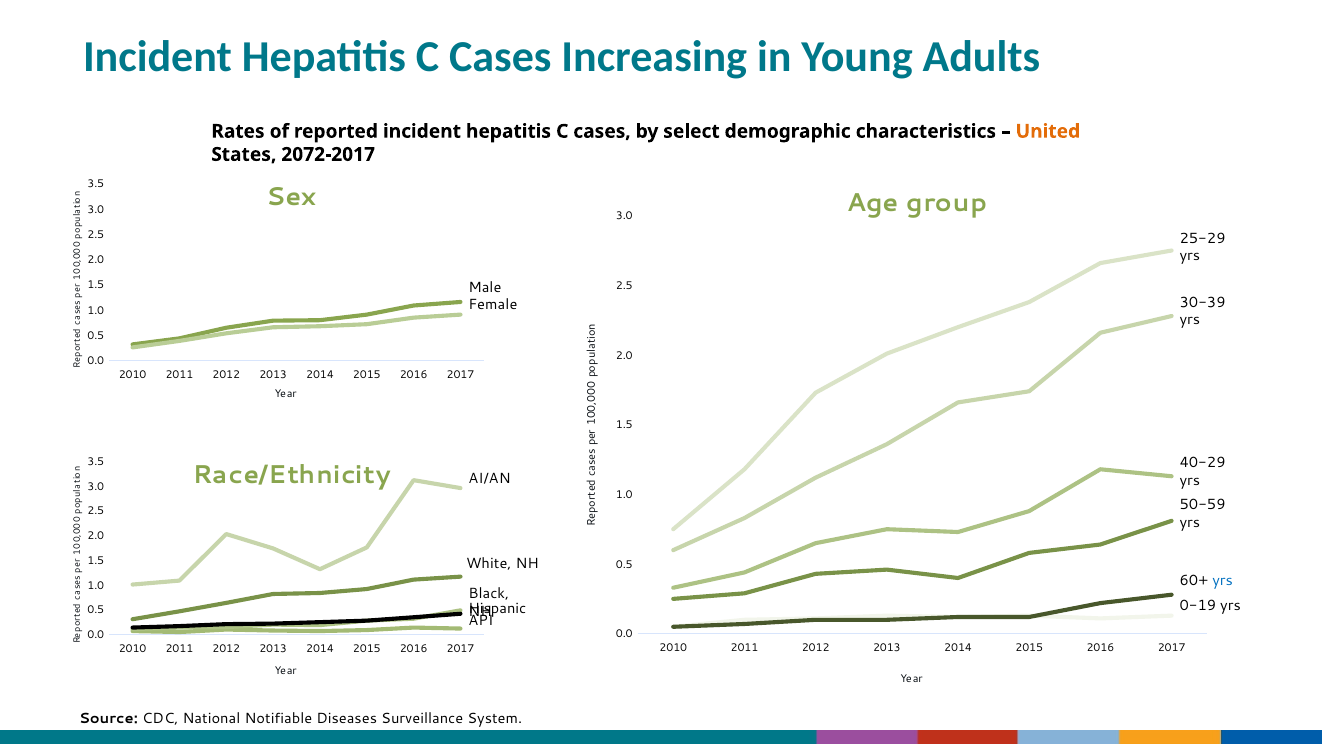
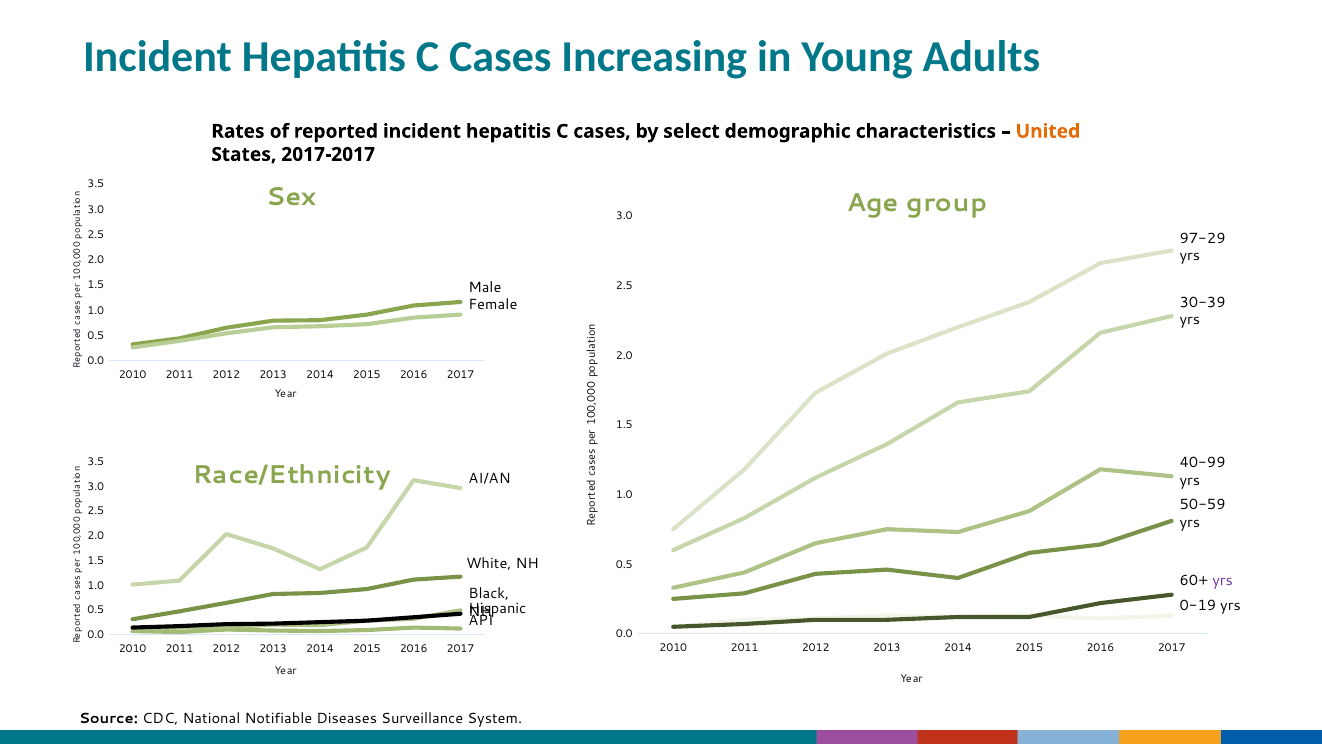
2072-2017: 2072-2017 -> 2017-2017
25-29: 25-29 -> 97-29
40-29: 40-29 -> 40-99
yrs at (1223, 580) colour: blue -> purple
